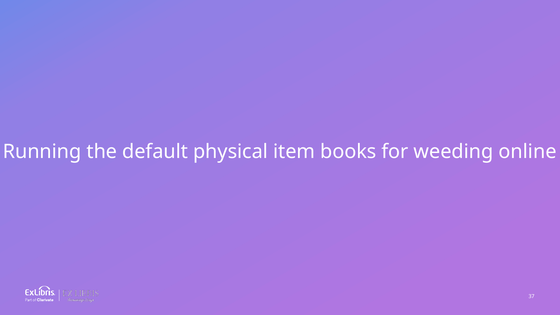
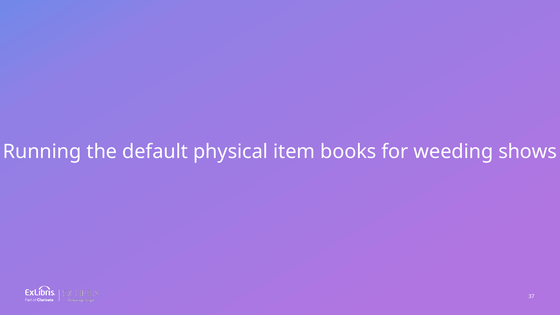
online: online -> shows
